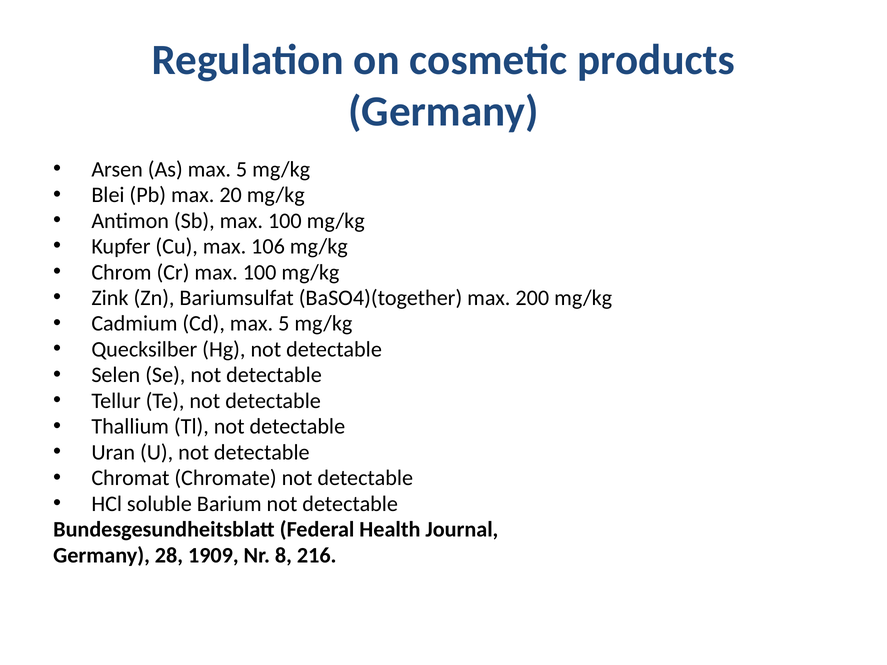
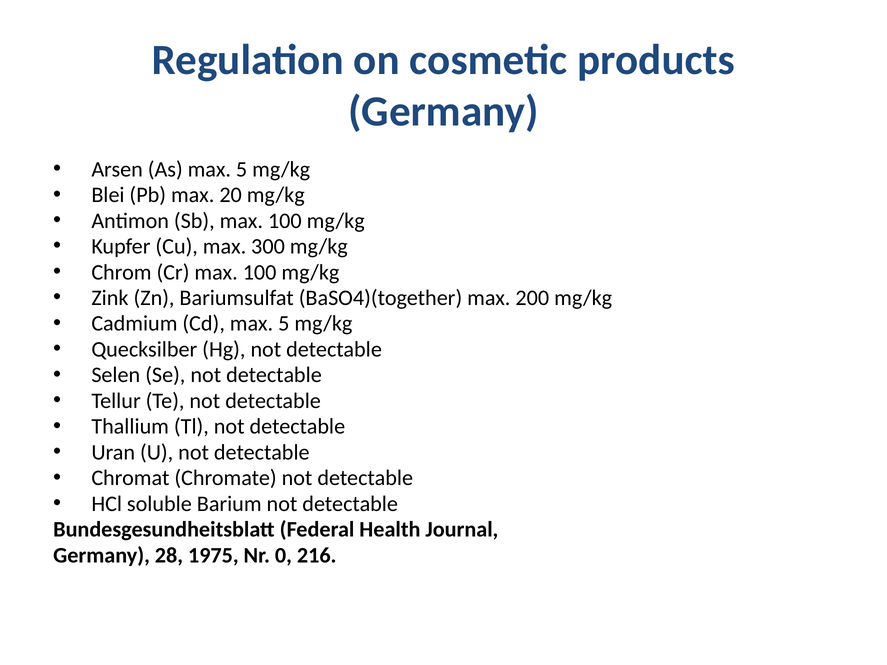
106: 106 -> 300
1909: 1909 -> 1975
8: 8 -> 0
